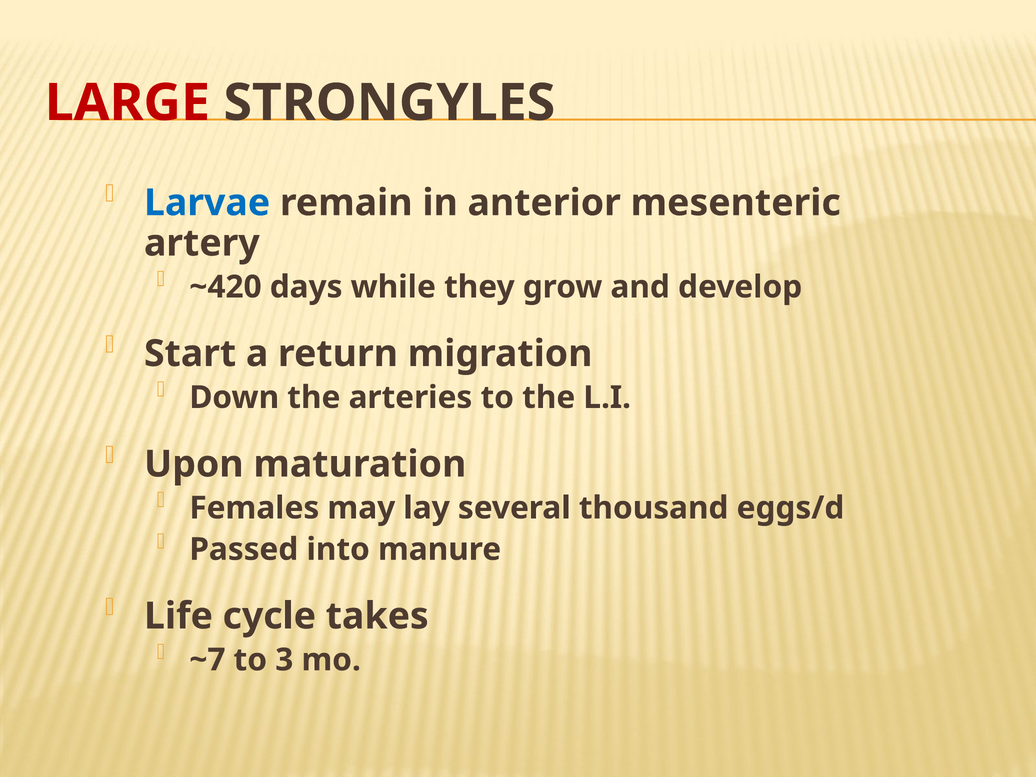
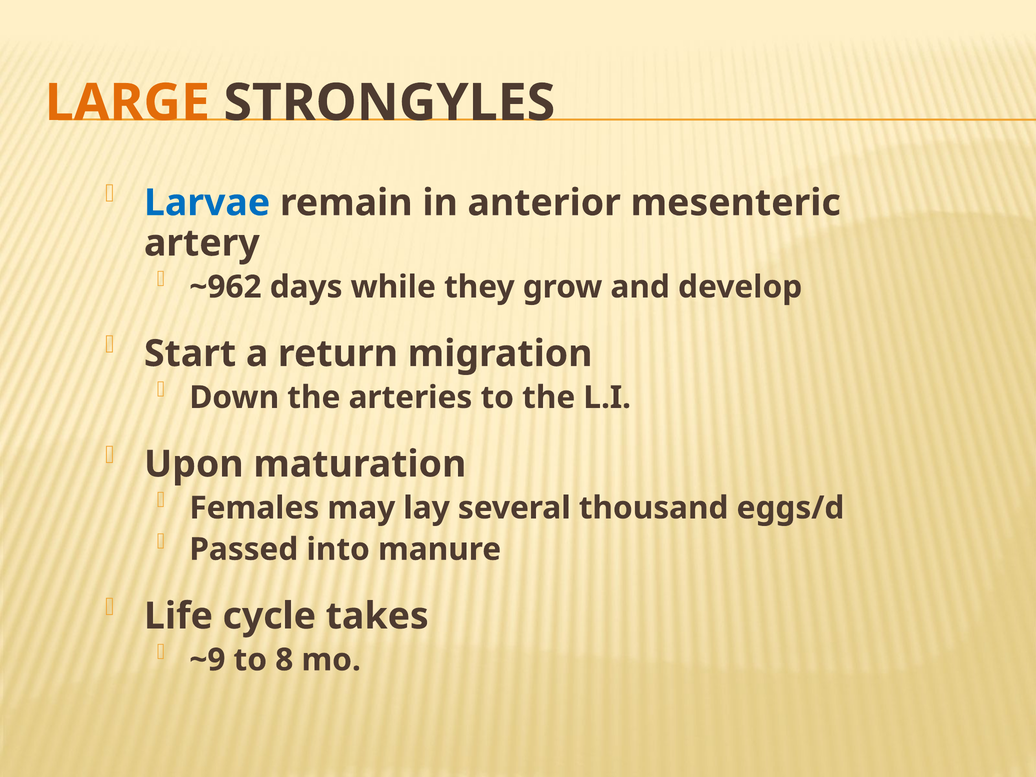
LARGE colour: red -> orange
~420: ~420 -> ~962
~7: ~7 -> ~9
3: 3 -> 8
